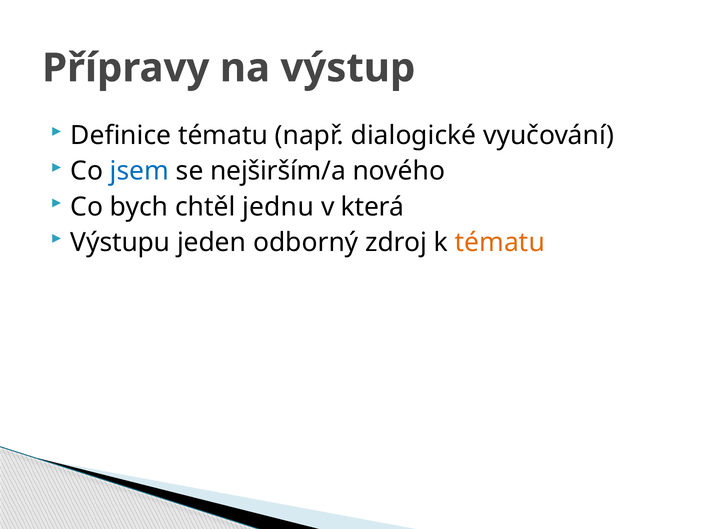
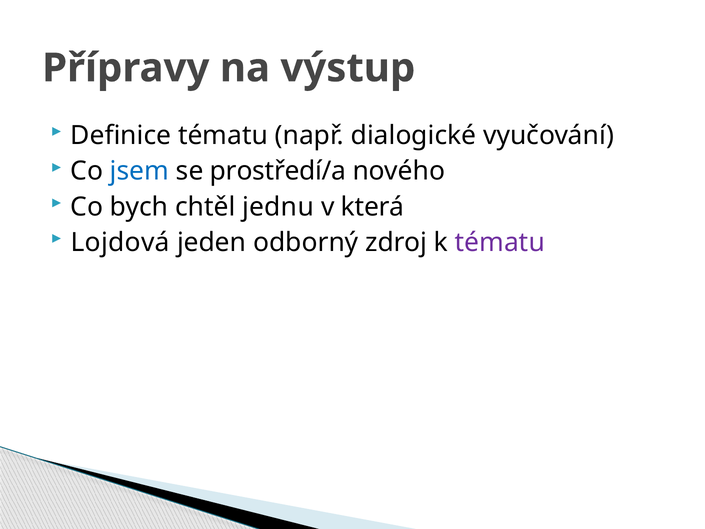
nejširším/a: nejširším/a -> prostředí/a
Výstupu: Výstupu -> Lojdová
tématu at (500, 242) colour: orange -> purple
